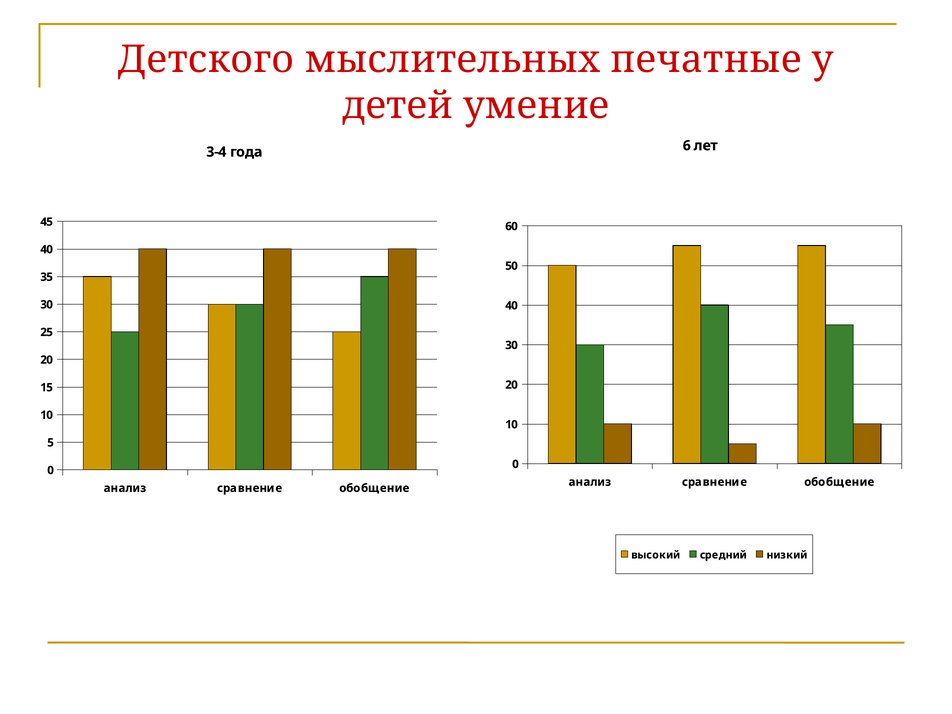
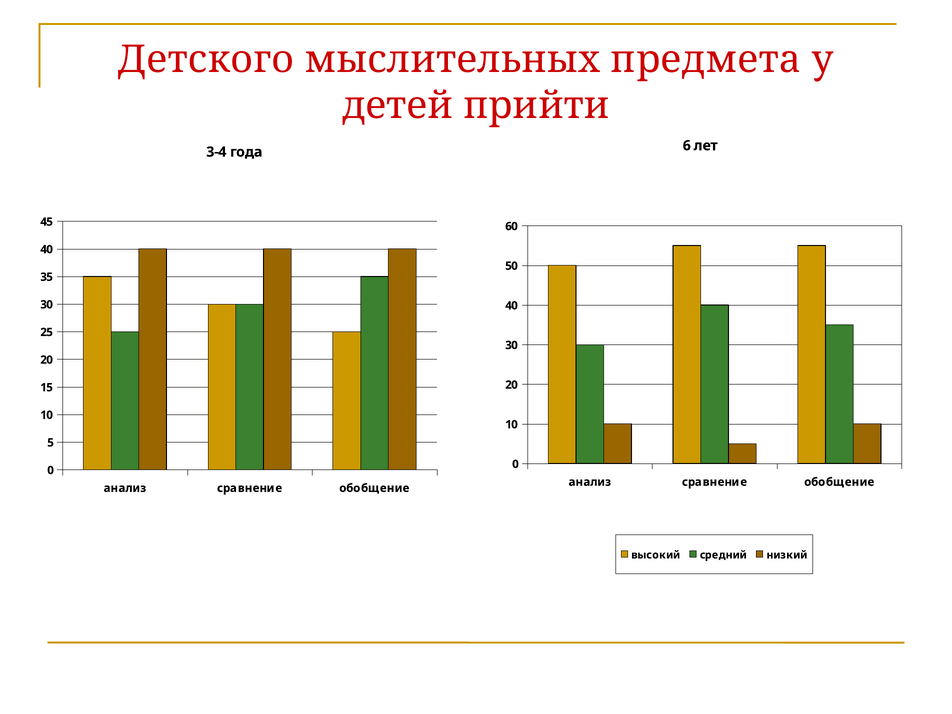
печатные: печатные -> предмета
умение: умение -> прийти
